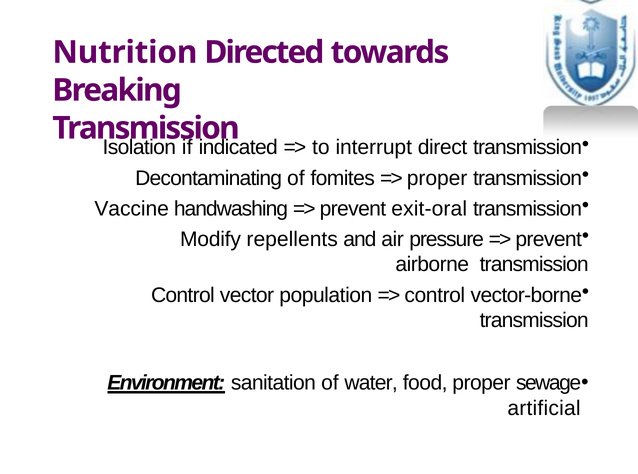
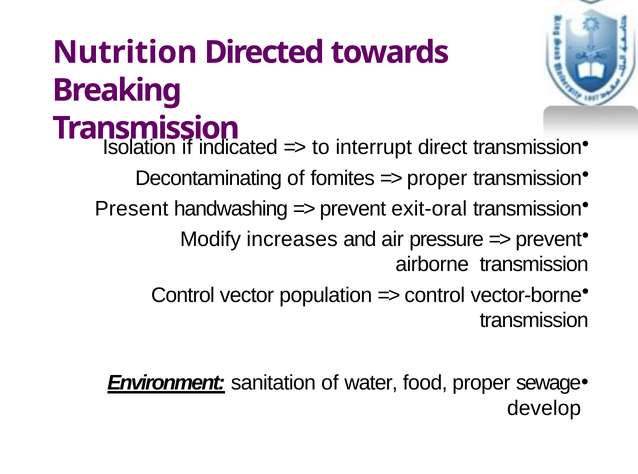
Vaccine: Vaccine -> Present
repellents: repellents -> increases
artificial: artificial -> develop
